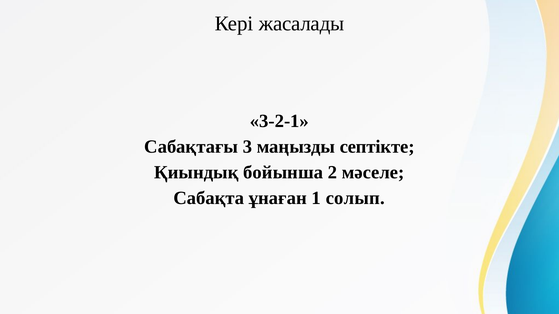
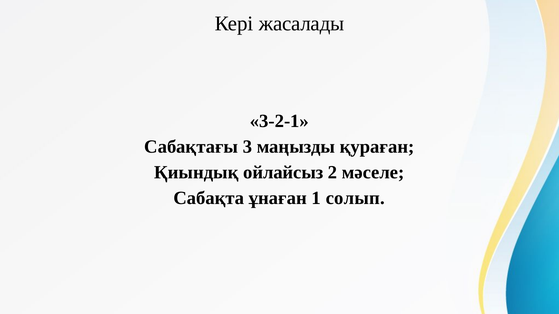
септікте: септікте -> қураған
бойынша: бойынша -> ойлайсыз
